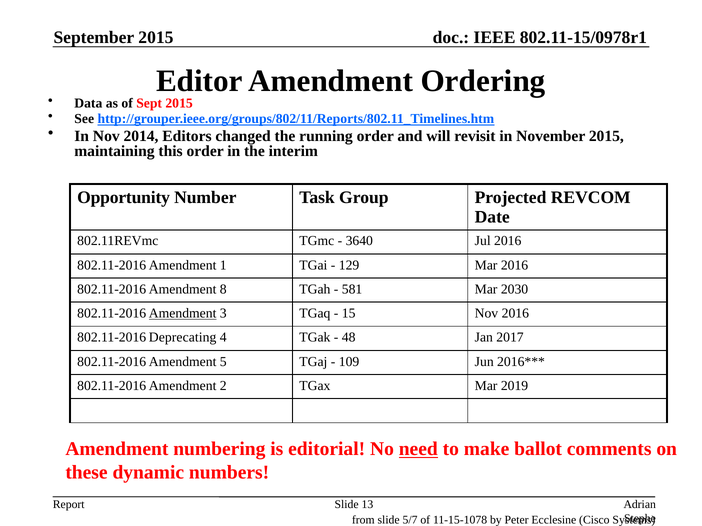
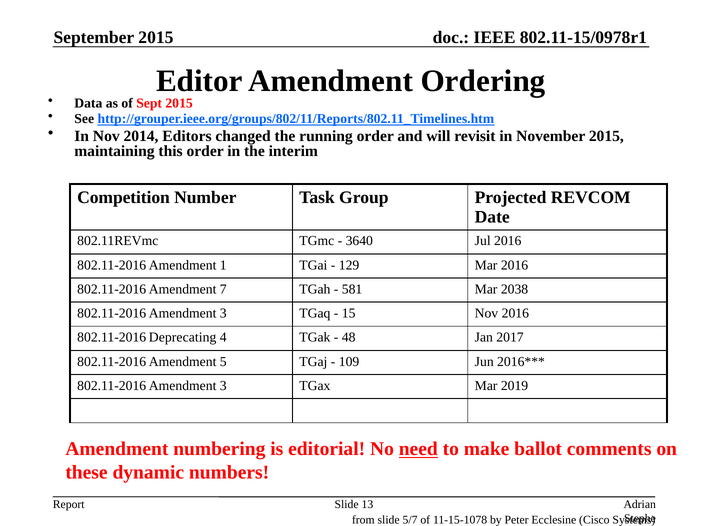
Opportunity: Opportunity -> Competition
8: 8 -> 7
2030: 2030 -> 2038
Amendment at (183, 314) underline: present -> none
2 at (223, 386): 2 -> 3
